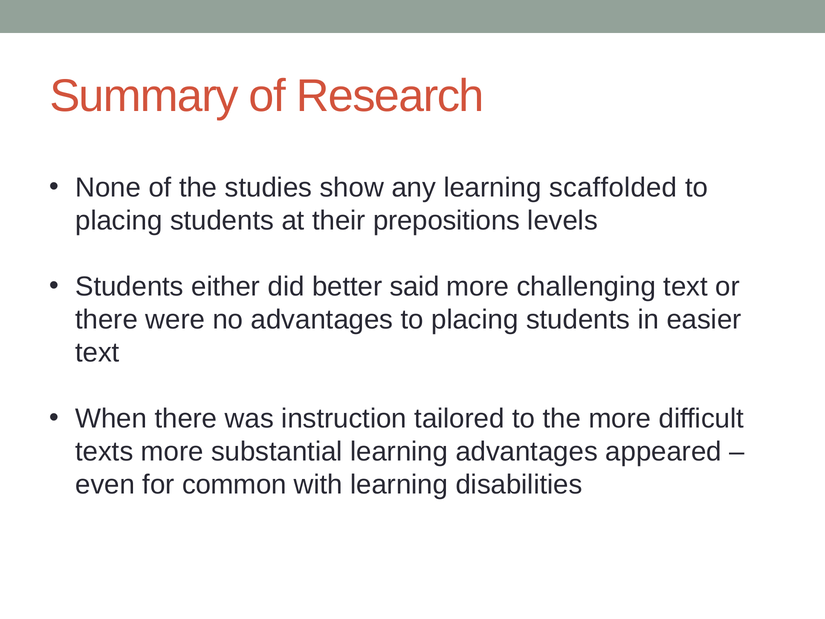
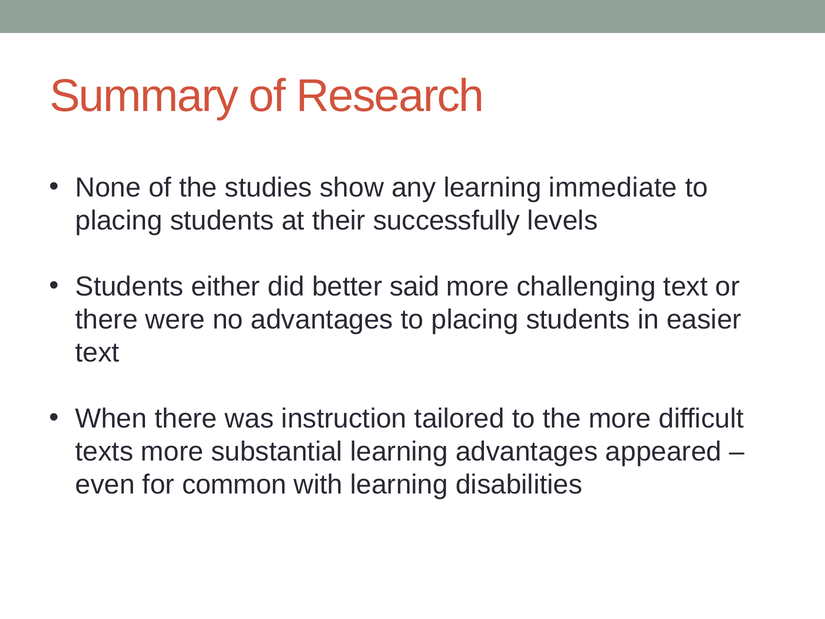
scaffolded: scaffolded -> immediate
prepositions: prepositions -> successfully
